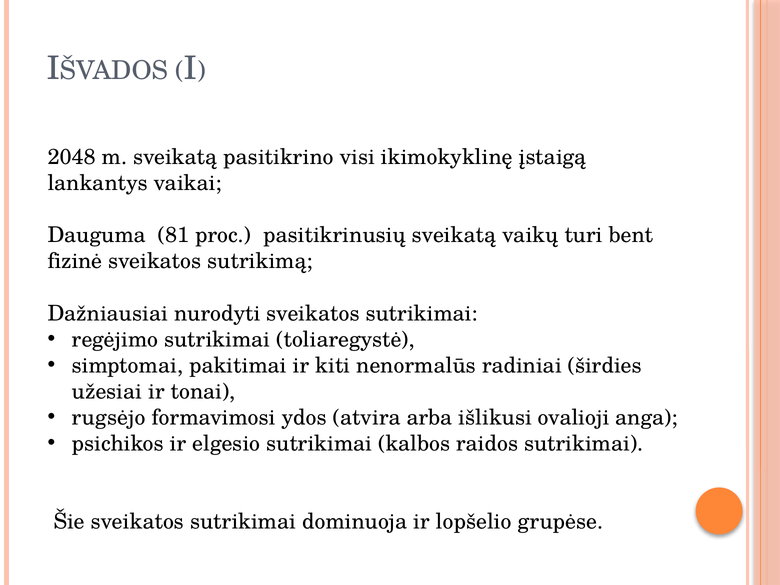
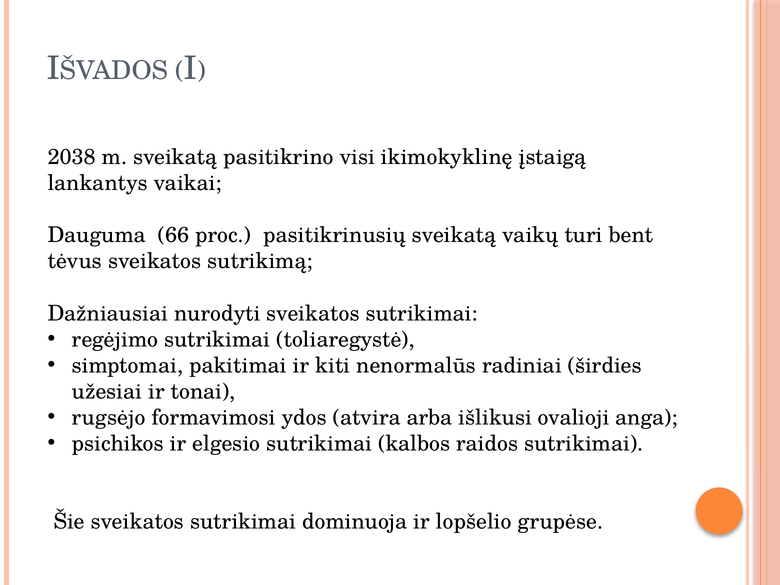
2048: 2048 -> 2038
81: 81 -> 66
fizinė: fizinė -> tėvus
